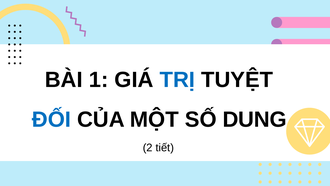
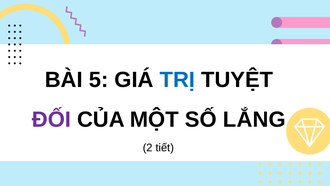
1: 1 -> 5
ĐỐI colour: blue -> purple
DUNG: DUNG -> LẮNG
